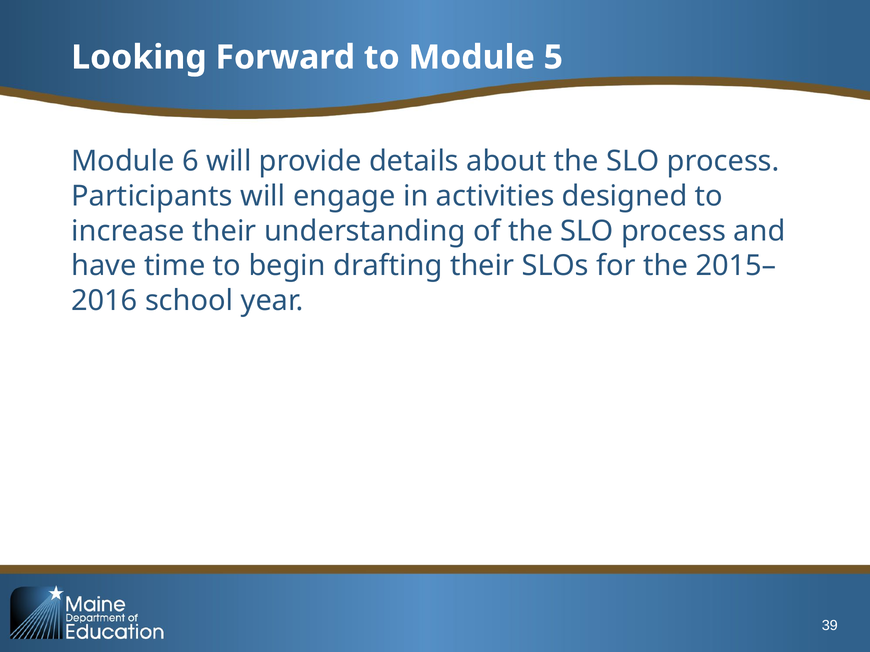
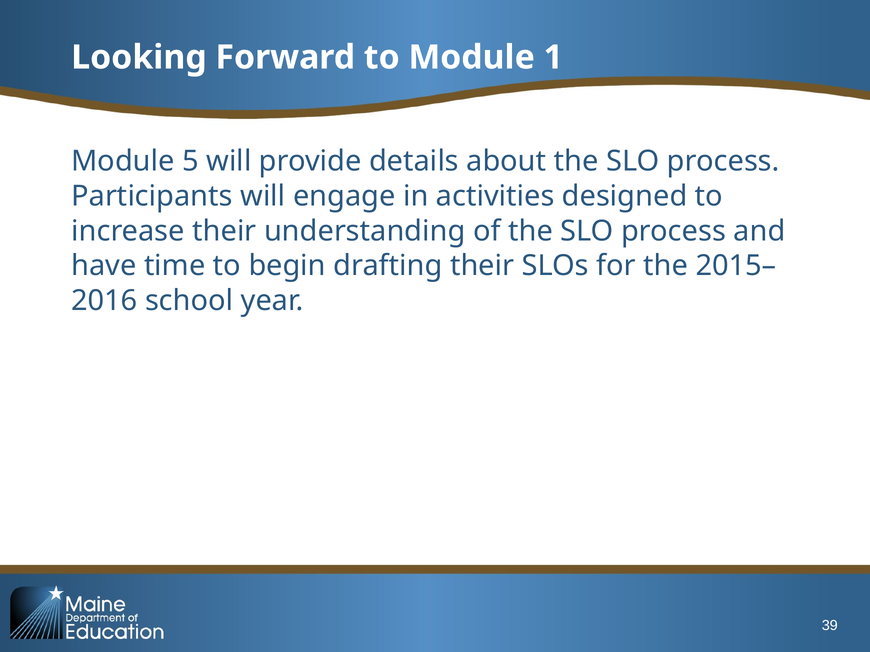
5: 5 -> 1
6: 6 -> 5
